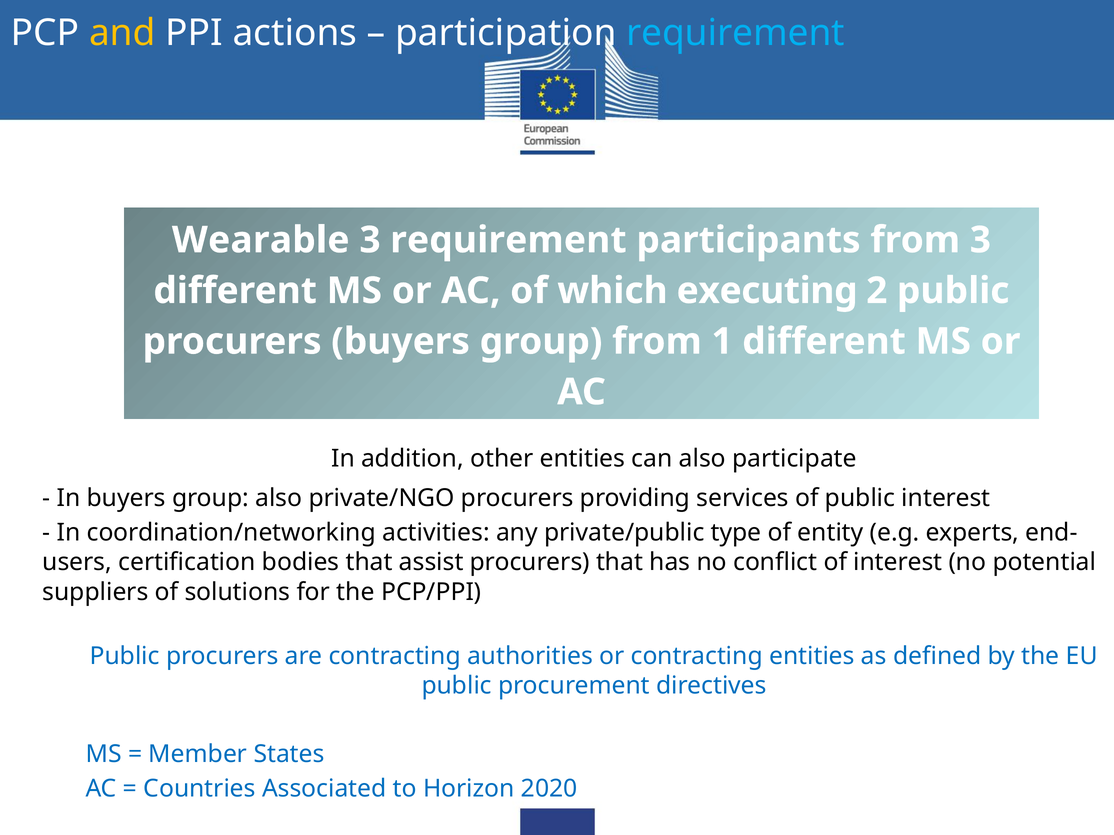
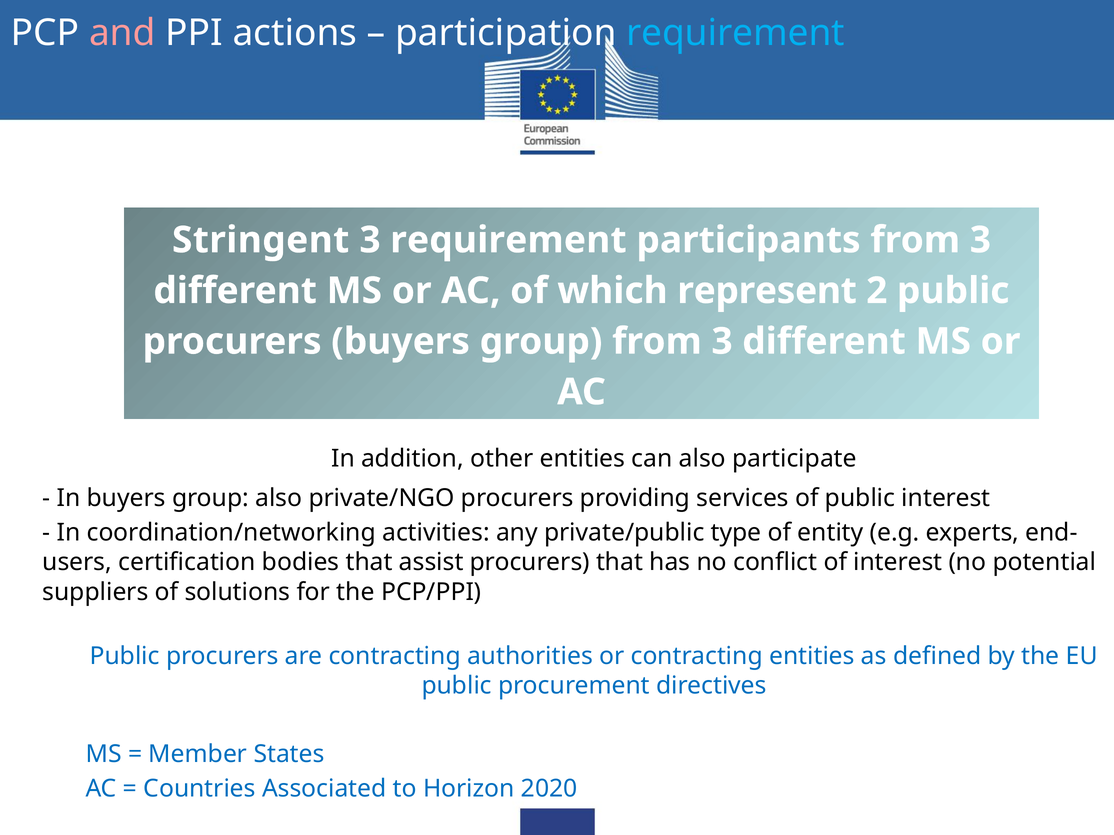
and colour: yellow -> pink
Wearable: Wearable -> Stringent
executing: executing -> represent
group from 1: 1 -> 3
